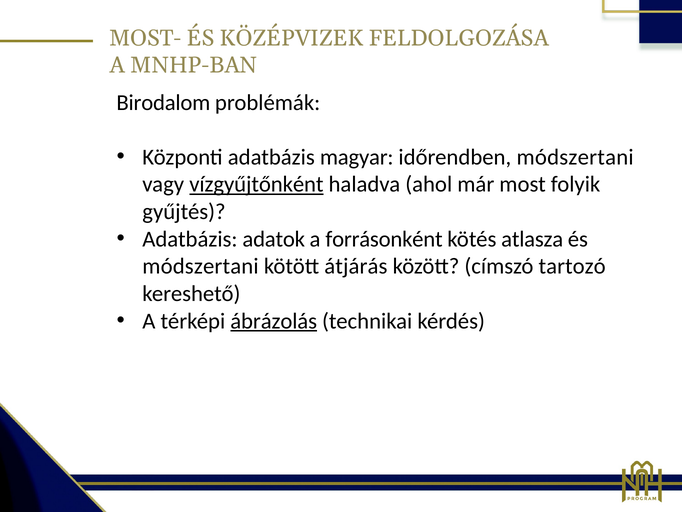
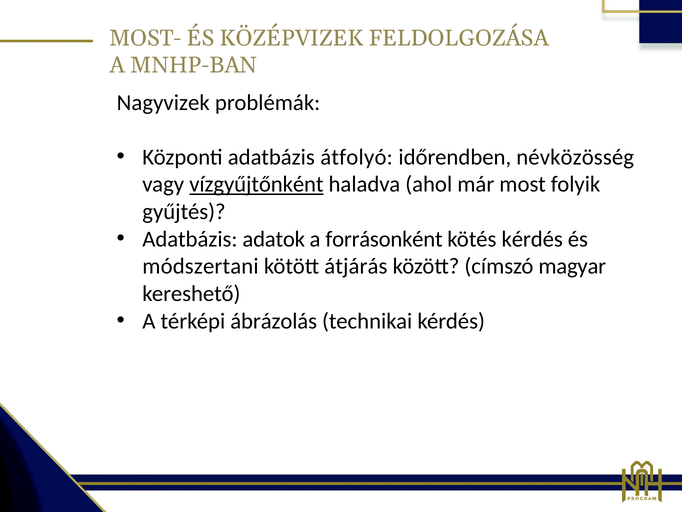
Birodalom: Birodalom -> Nagyvizek
magyar: magyar -> átfolyó
időrendben módszertani: módszertani -> névközösség
kötés atlasza: atlasza -> kérdés
tartozó: tartozó -> magyar
ábrázolás underline: present -> none
